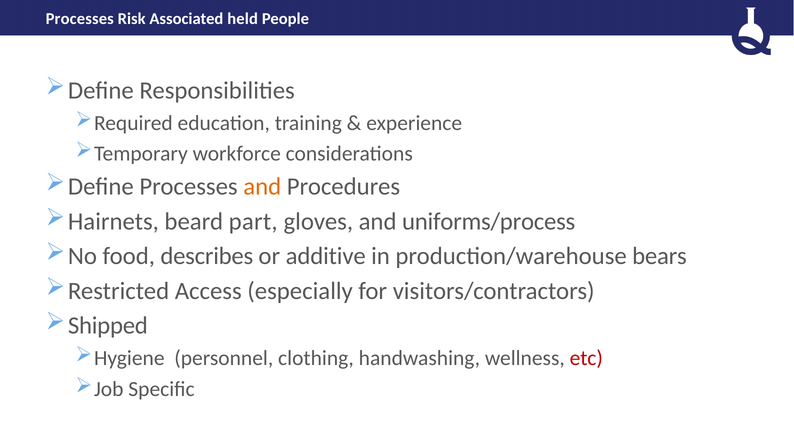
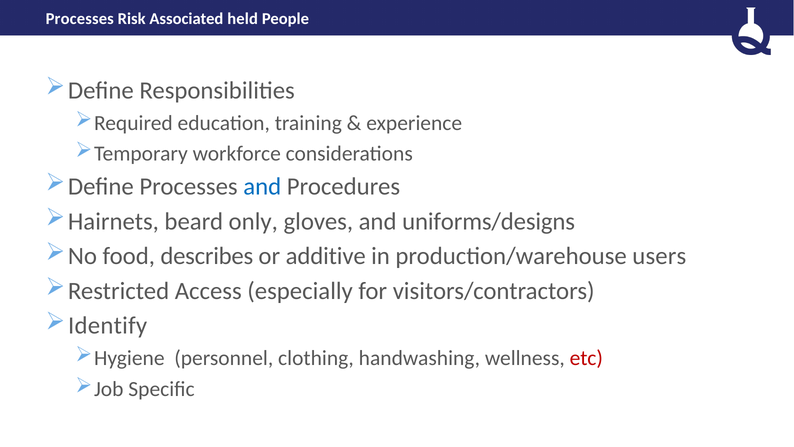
and at (262, 187) colour: orange -> blue
part: part -> only
uniforms/process: uniforms/process -> uniforms/designs
bears: bears -> users
Shipped: Shipped -> Identify
